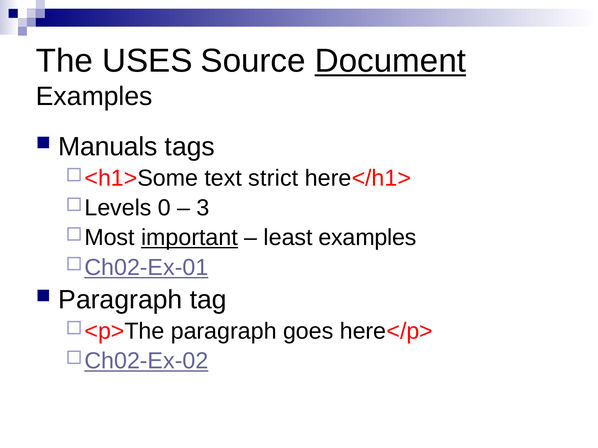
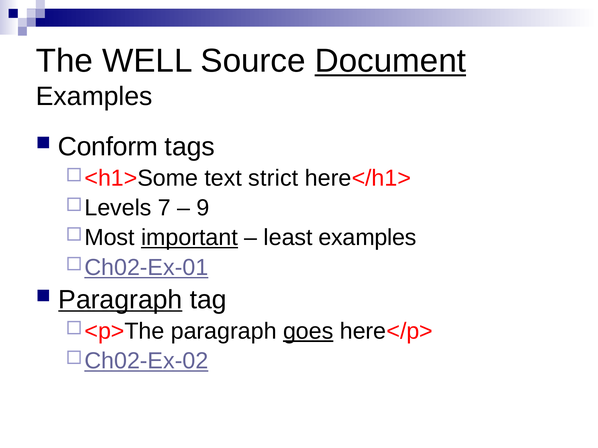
USES: USES -> WELL
Manuals: Manuals -> Conform
0: 0 -> 7
3: 3 -> 9
Paragraph at (120, 300) underline: none -> present
goes underline: none -> present
